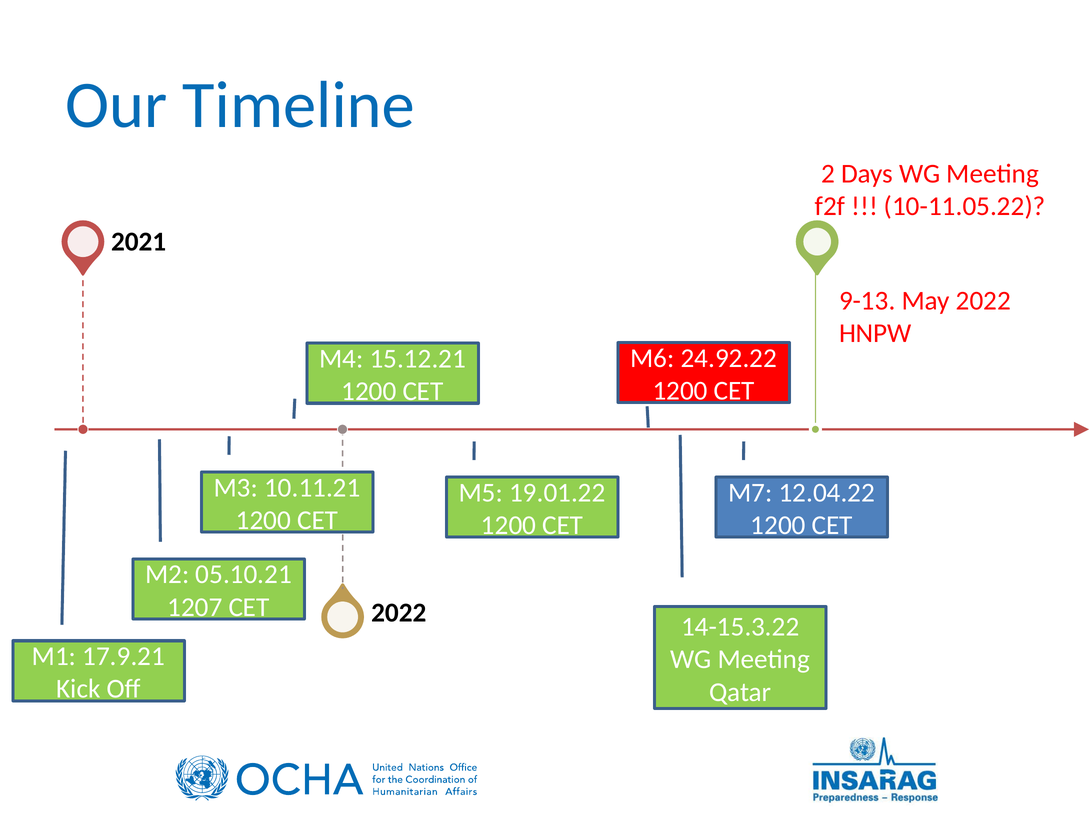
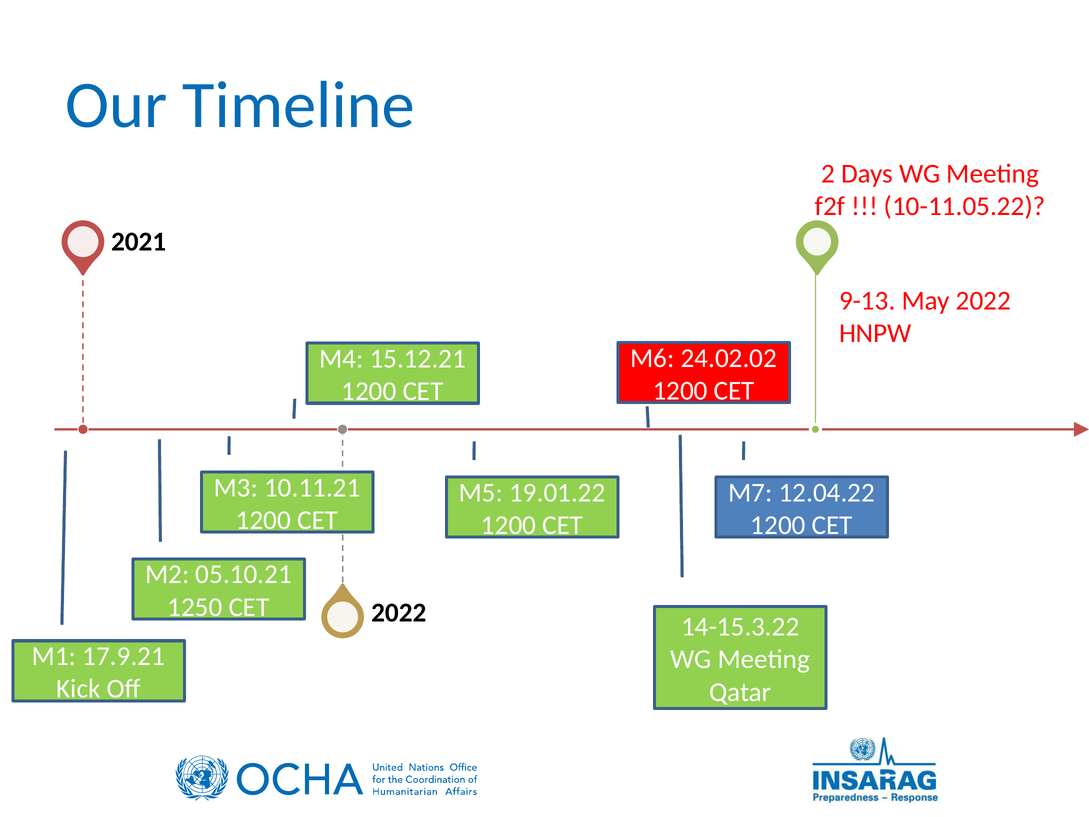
24.92.22: 24.92.22 -> 24.02.02
1207: 1207 -> 1250
